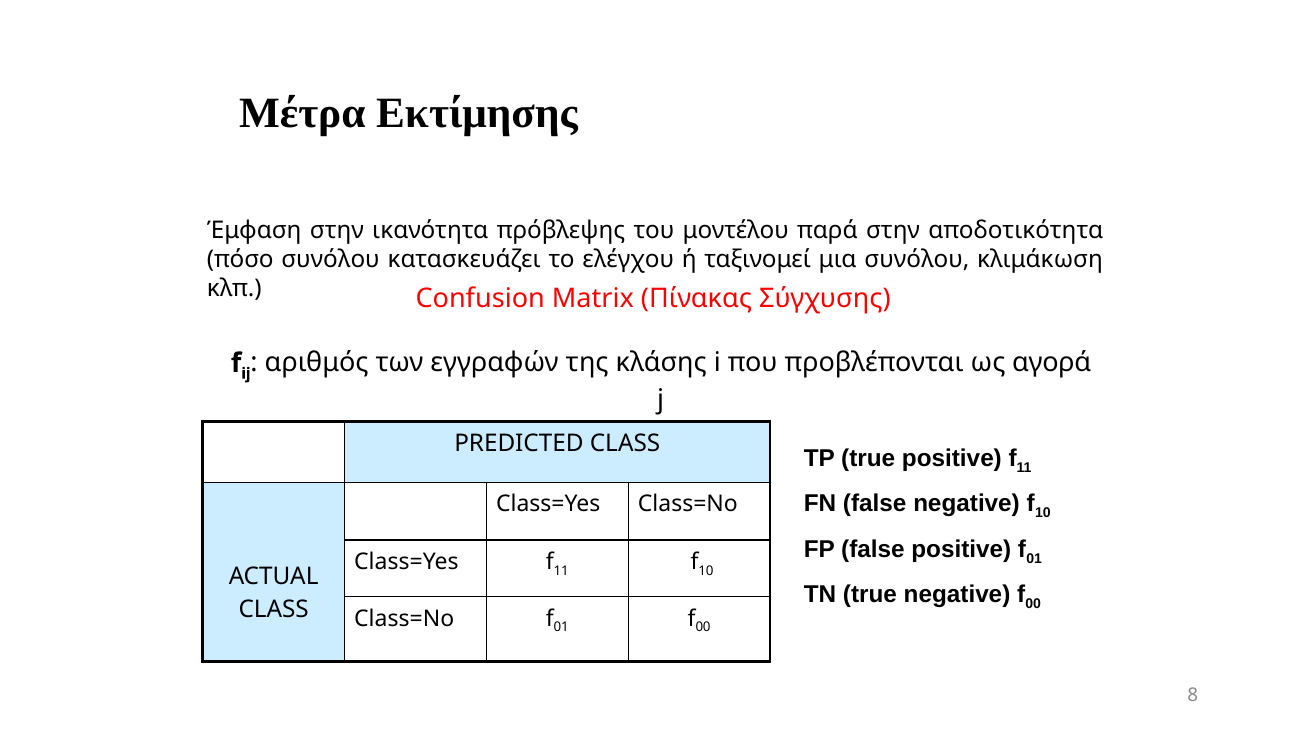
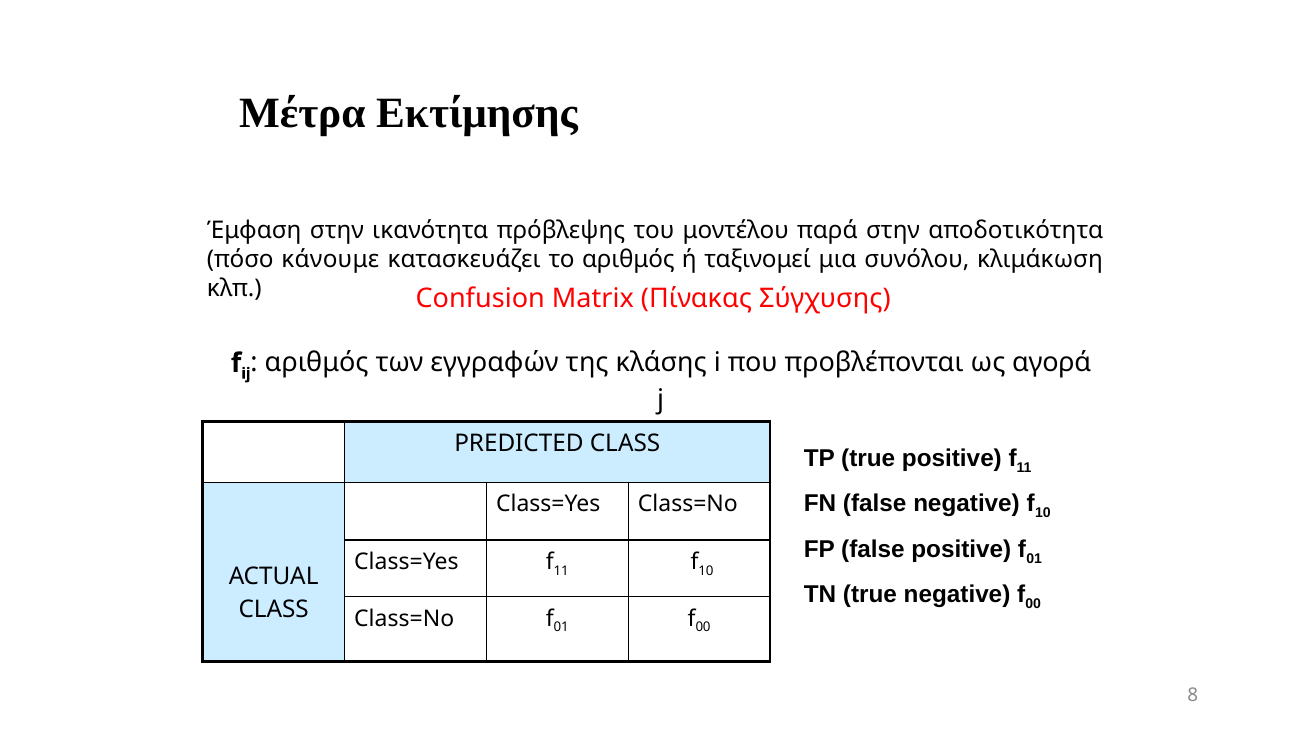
πόσο συνόλου: συνόλου -> κάνουμε
το ελέγχου: ελέγχου -> αριθμός
